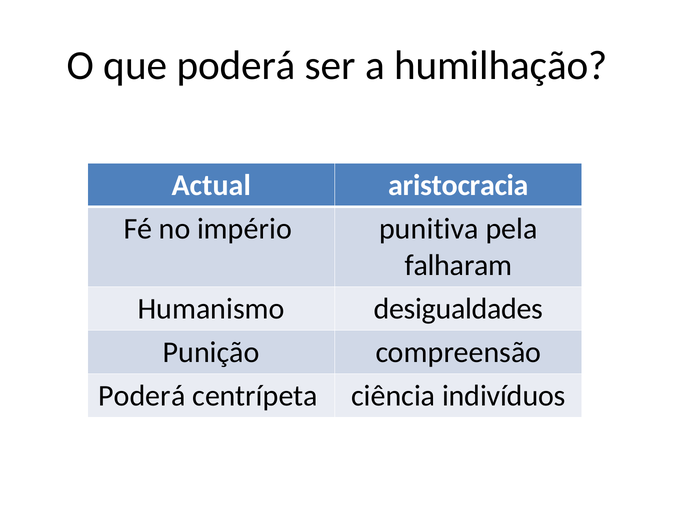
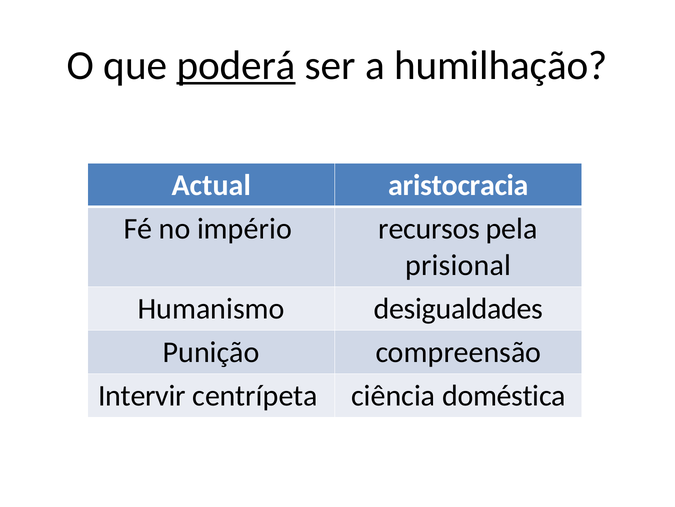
poderá at (236, 65) underline: none -> present
punitiva: punitiva -> recursos
falharam: falharam -> prisional
Poderá at (142, 395): Poderá -> Intervir
indivíduos: indivíduos -> doméstica
